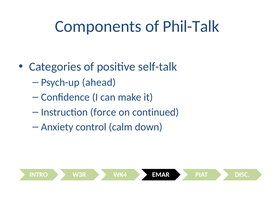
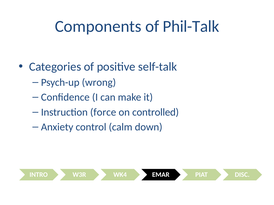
ahead: ahead -> wrong
continued: continued -> controlled
